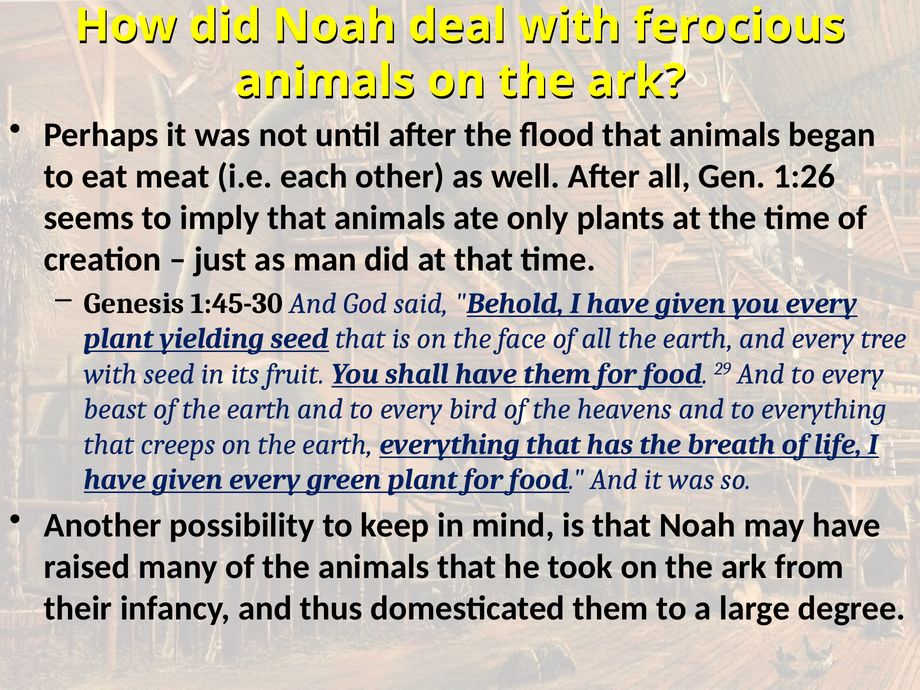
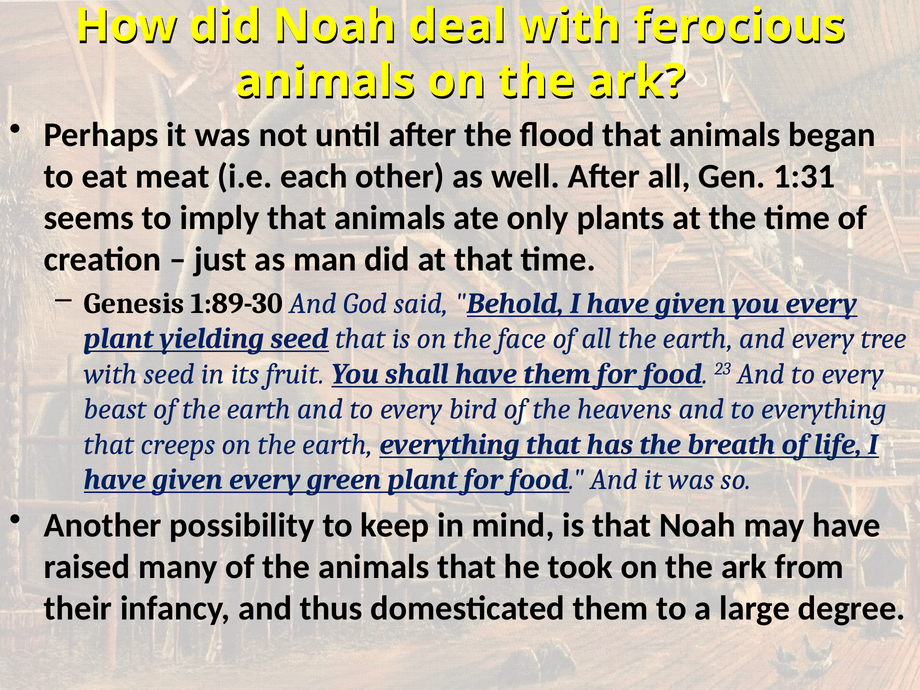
1:26: 1:26 -> 1:31
1:45-30: 1:45-30 -> 1:89-30
29: 29 -> 23
